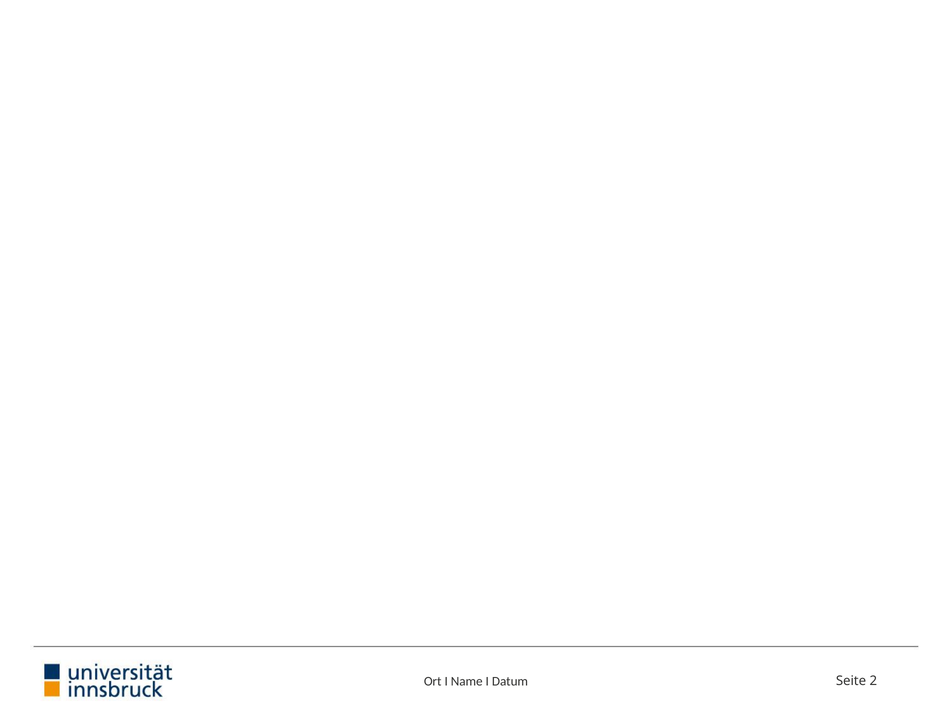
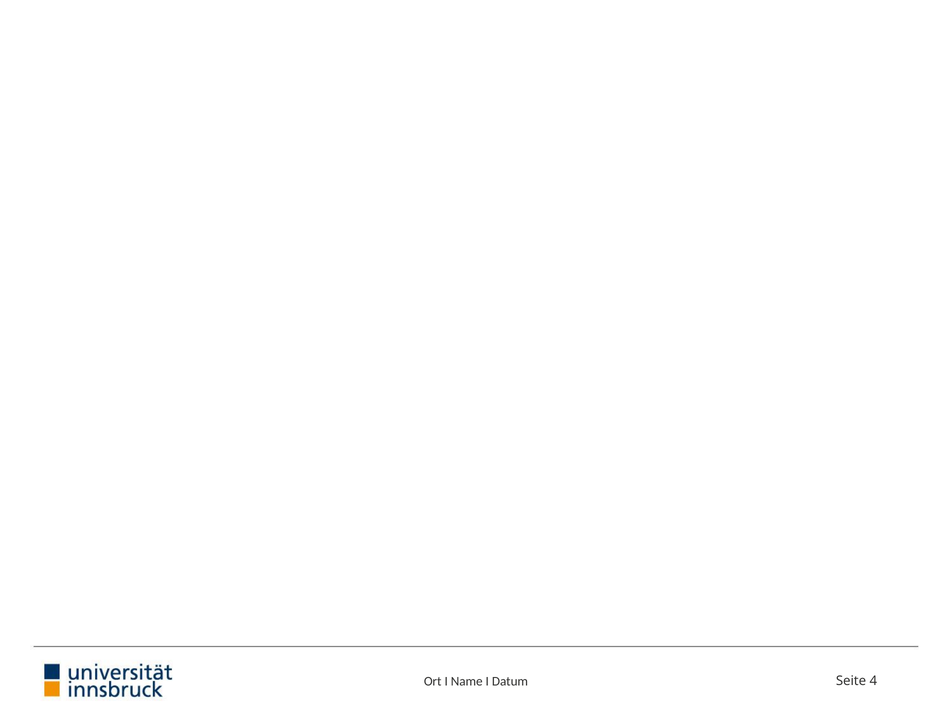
2: 2 -> 4
